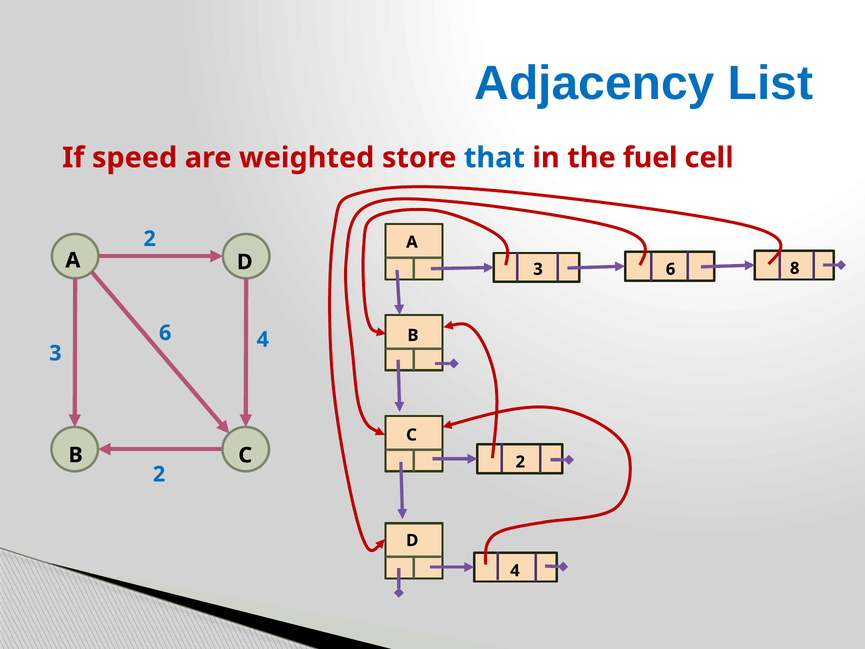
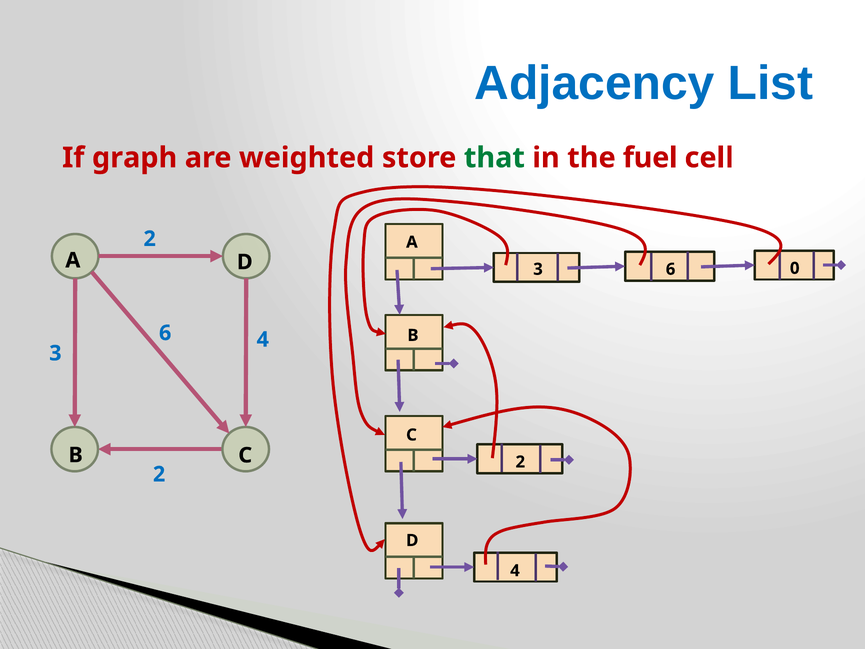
speed: speed -> graph
that colour: blue -> green
8: 8 -> 0
